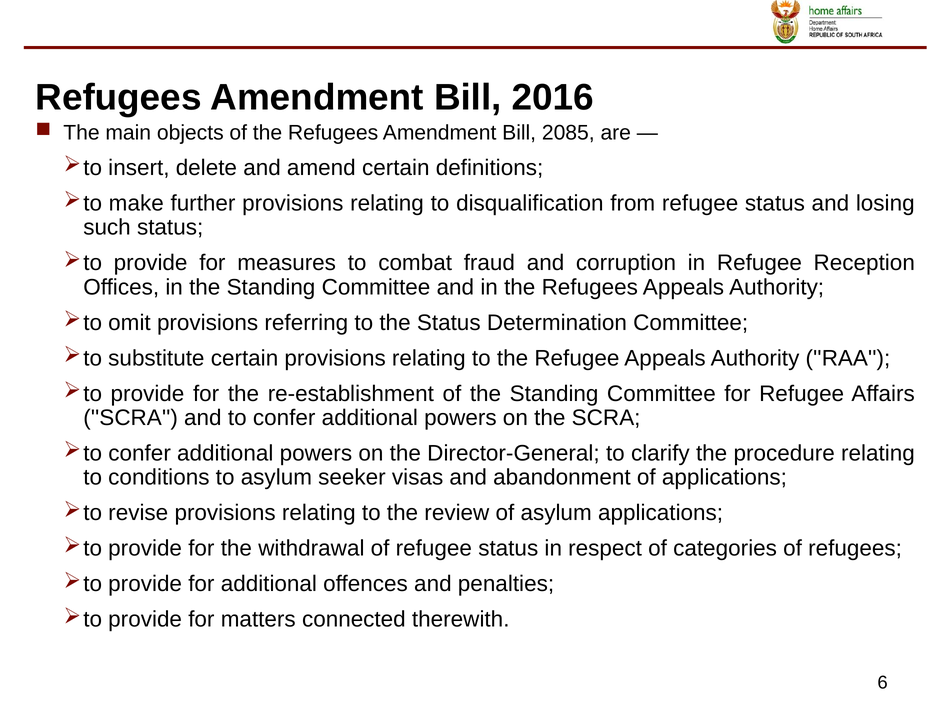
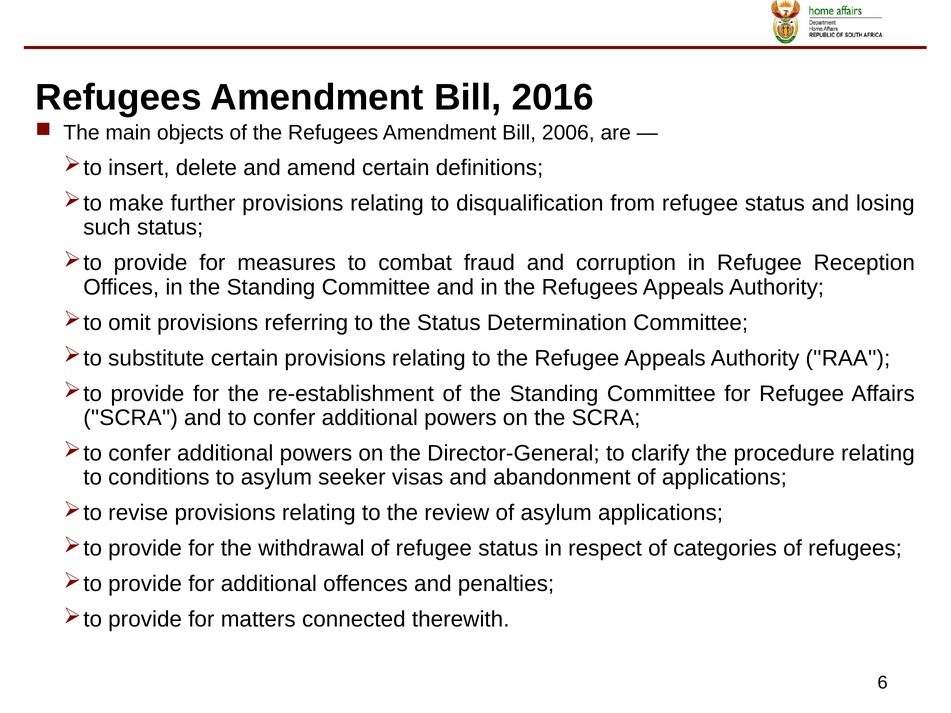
2085: 2085 -> 2006
